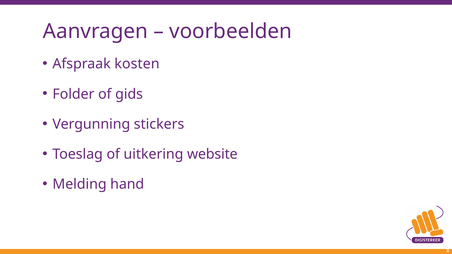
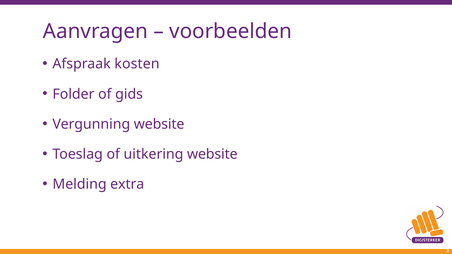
Vergunning stickers: stickers -> website
hand: hand -> extra
